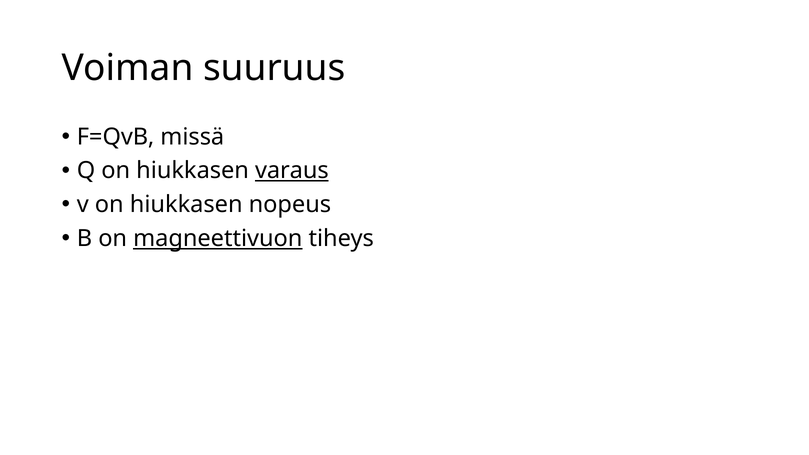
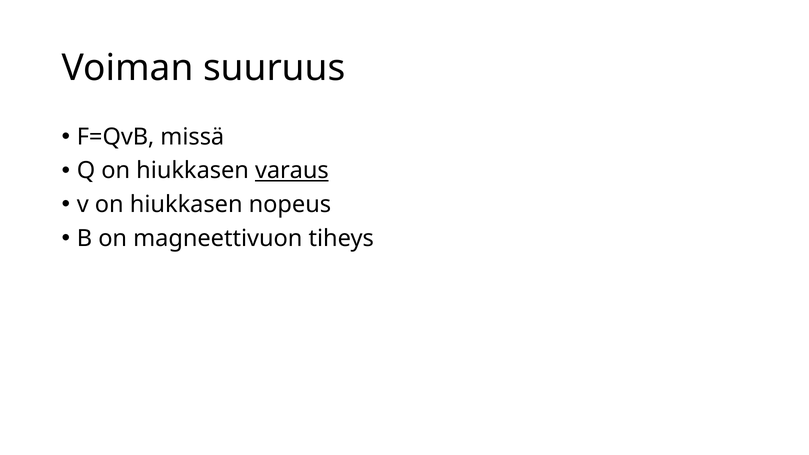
magneettivuon underline: present -> none
